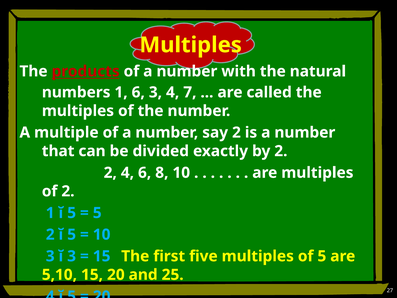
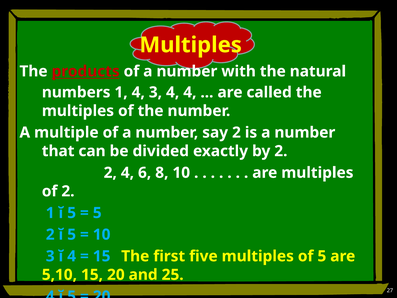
1 6: 6 -> 4
4 7: 7 -> 4
ĭ 3: 3 -> 4
